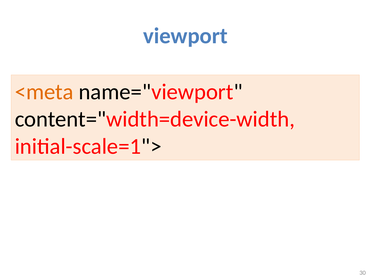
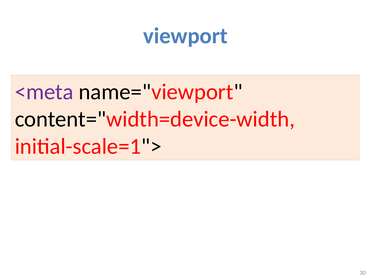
<meta colour: orange -> purple
